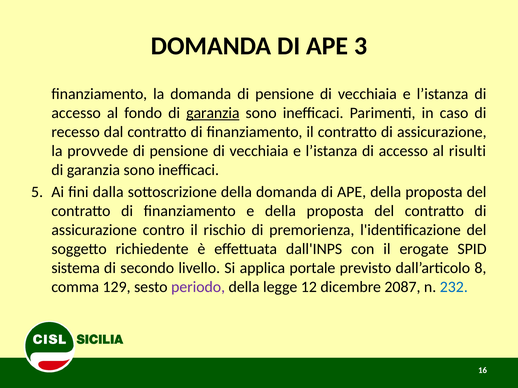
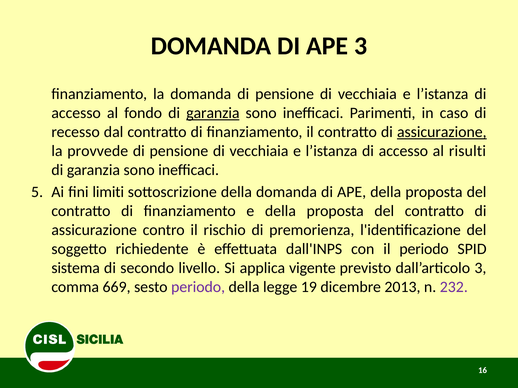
assicurazione at (442, 132) underline: none -> present
dalla: dalla -> limiti
il erogate: erogate -> periodo
portale: portale -> vigente
dall’articolo 8: 8 -> 3
129: 129 -> 669
12: 12 -> 19
2087: 2087 -> 2013
232 colour: blue -> purple
